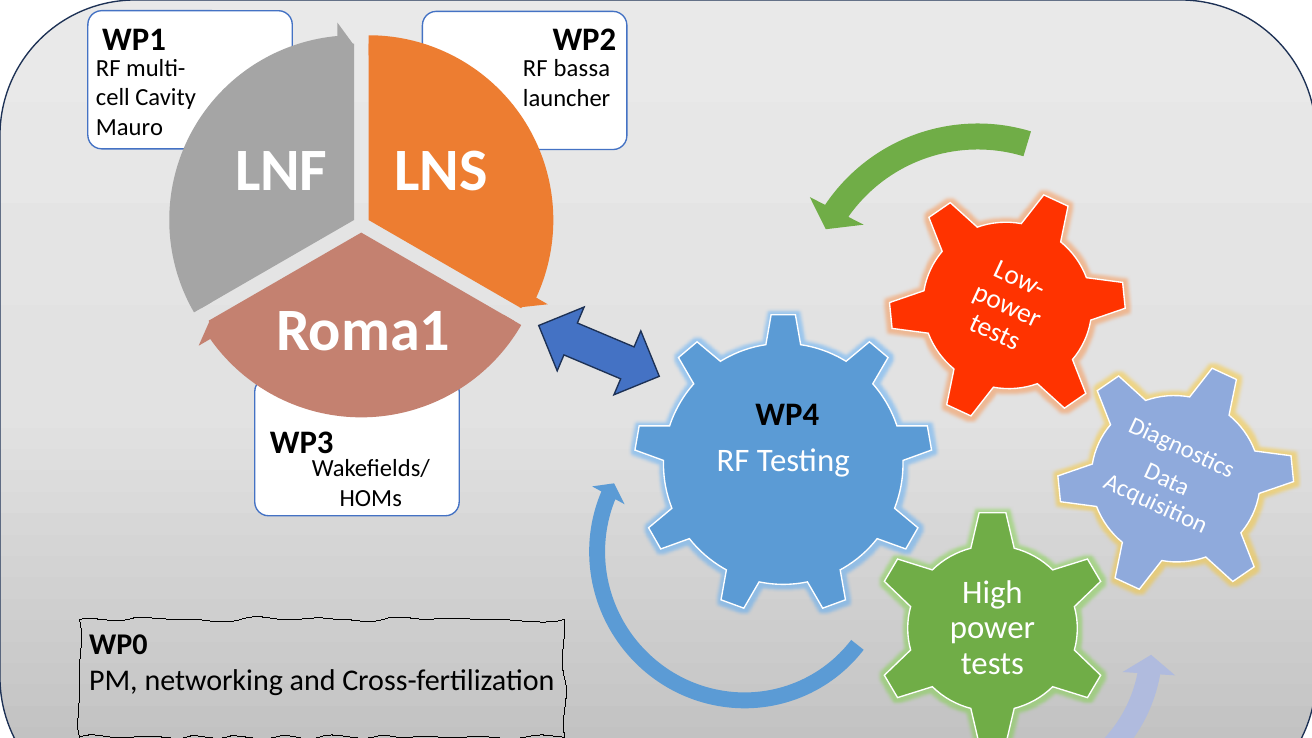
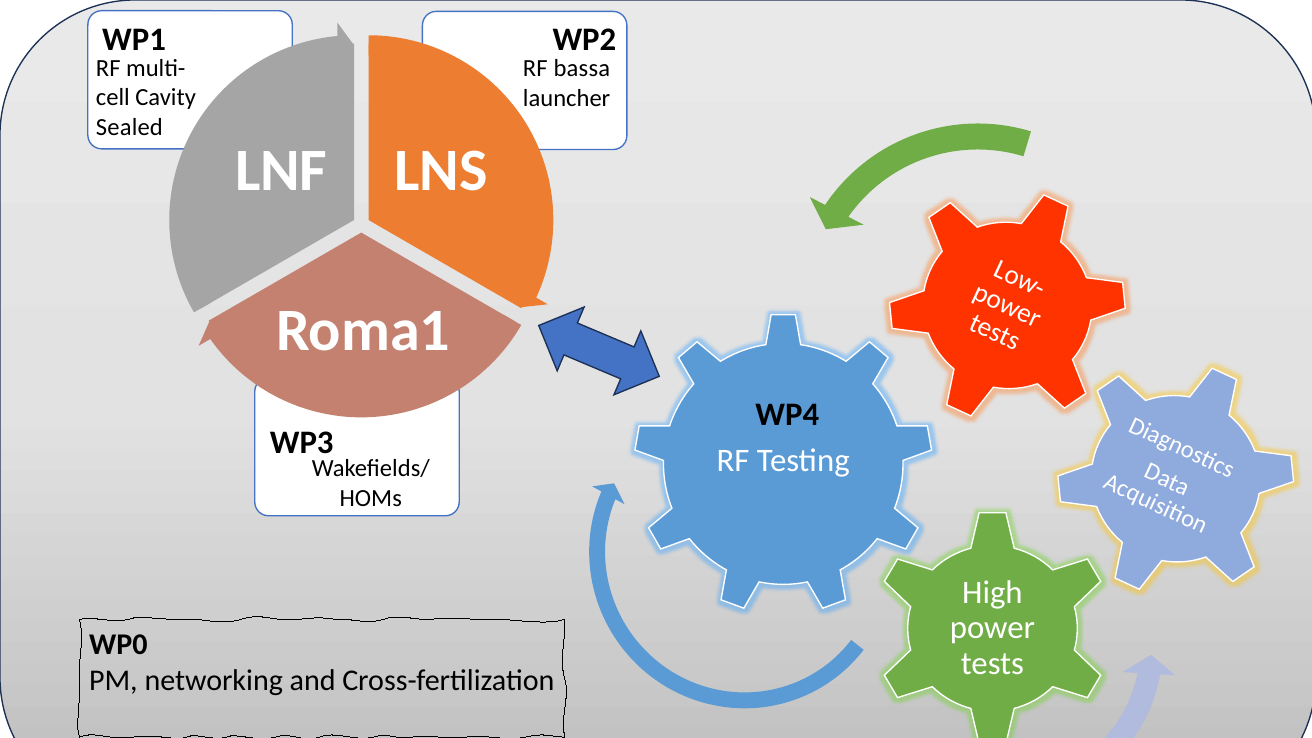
Mauro: Mauro -> Sealed
